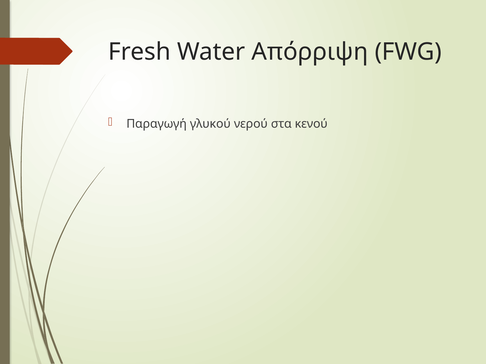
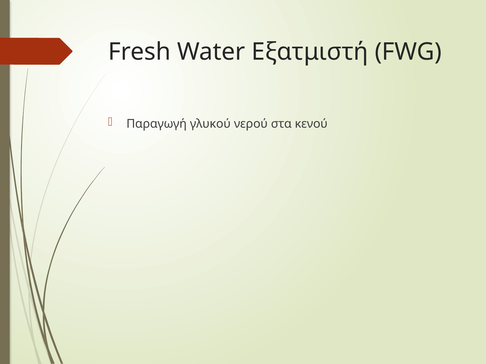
Απόρριψη: Απόρριψη -> Εξατμιστή
